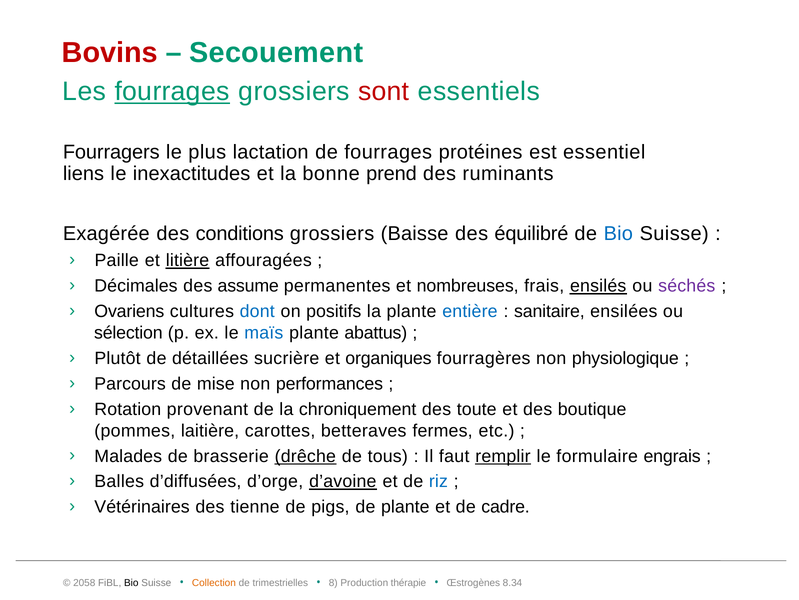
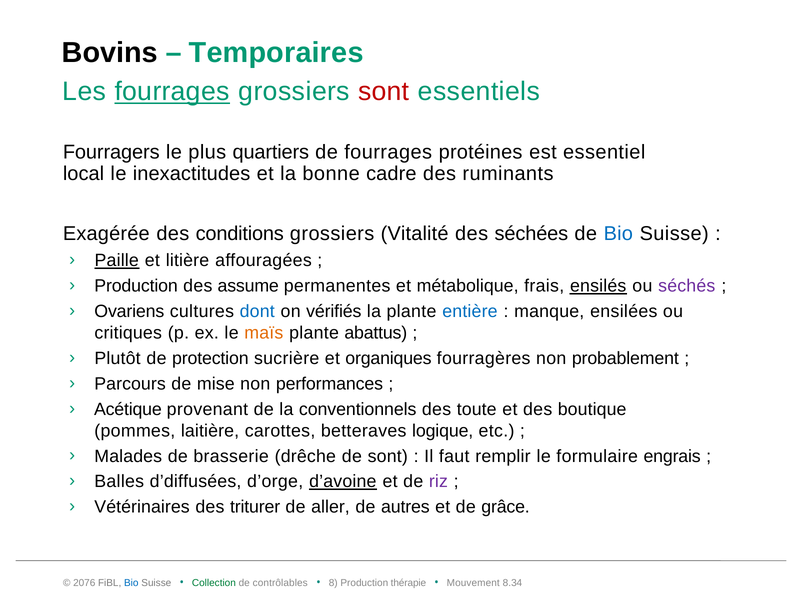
Bovins colour: red -> black
Secouement: Secouement -> Temporaires
lactation: lactation -> quartiers
liens: liens -> local
prend: prend -> cadre
Baisse: Baisse -> Vitalité
équilibré: équilibré -> séchées
Paille underline: none -> present
litière underline: present -> none
Décimales at (136, 286): Décimales -> Production
nombreuses: nombreuses -> métabolique
positifs: positifs -> vérifiés
sanitaire: sanitaire -> manque
sélection: sélection -> critiques
maïs colour: blue -> orange
détaillées: détaillées -> protection
physiologique: physiologique -> probablement
Rotation: Rotation -> Acétique
chroniquement: chroniquement -> conventionnels
fermes: fermes -> logique
drêche underline: present -> none
de tous: tous -> sont
remplir underline: present -> none
riz colour: blue -> purple
tienne: tienne -> triturer
pigs: pigs -> aller
de plante: plante -> autres
cadre: cadre -> grâce
2058: 2058 -> 2076
Bio at (131, 582) colour: black -> blue
Collection colour: orange -> green
trimestrielles: trimestrielles -> contrôlables
Œstrogènes: Œstrogènes -> Mouvement
